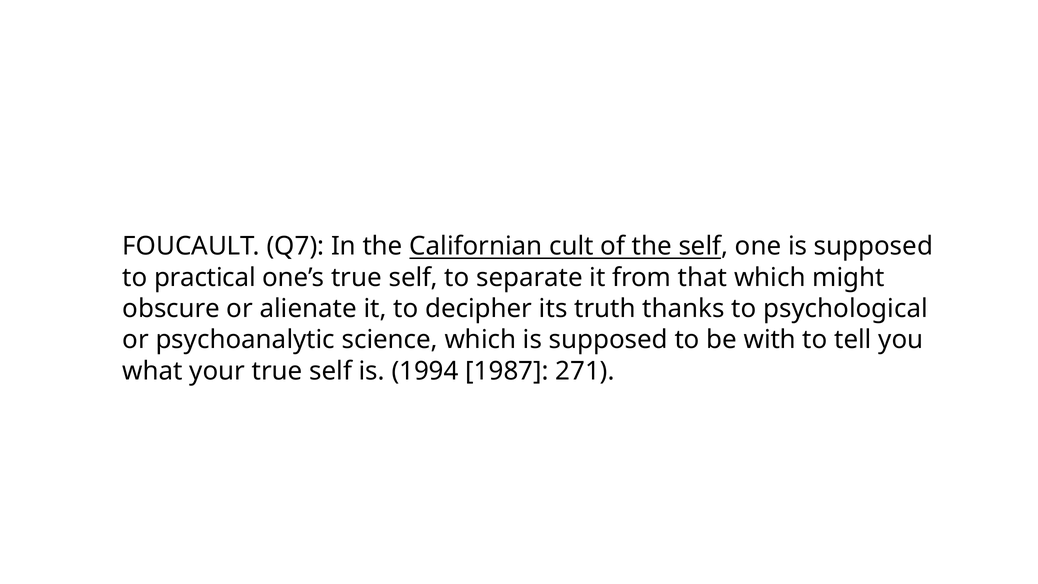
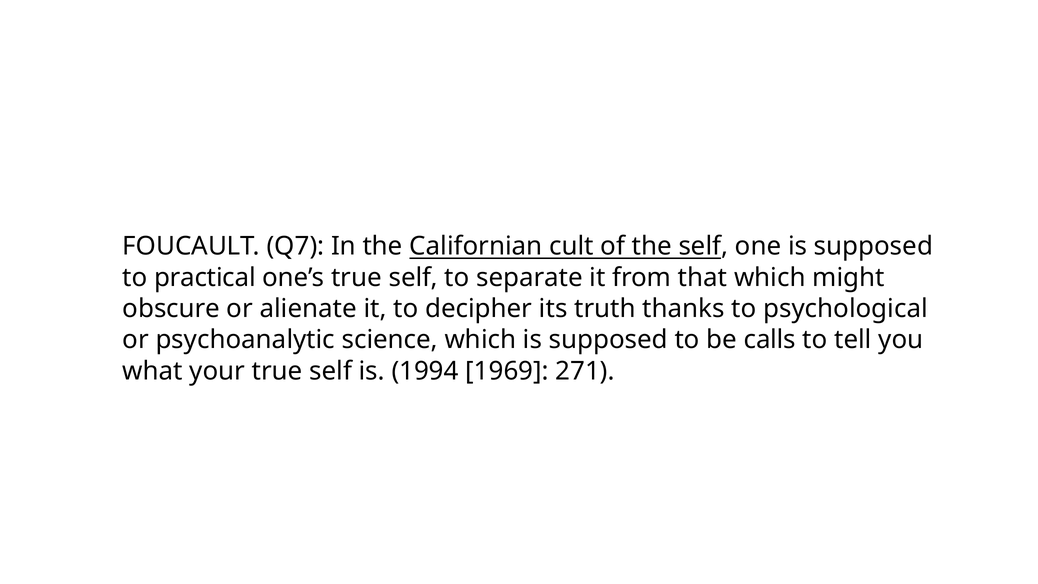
with: with -> calls
1987: 1987 -> 1969
